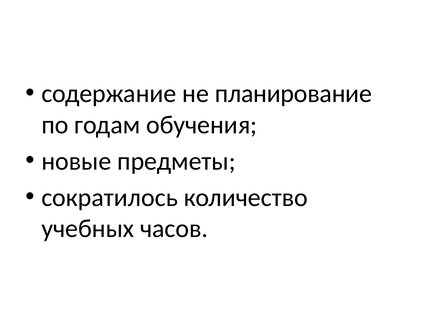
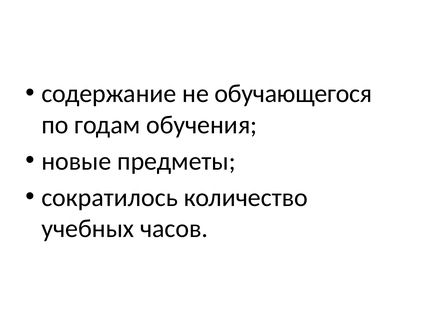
планирование: планирование -> обучающегося
